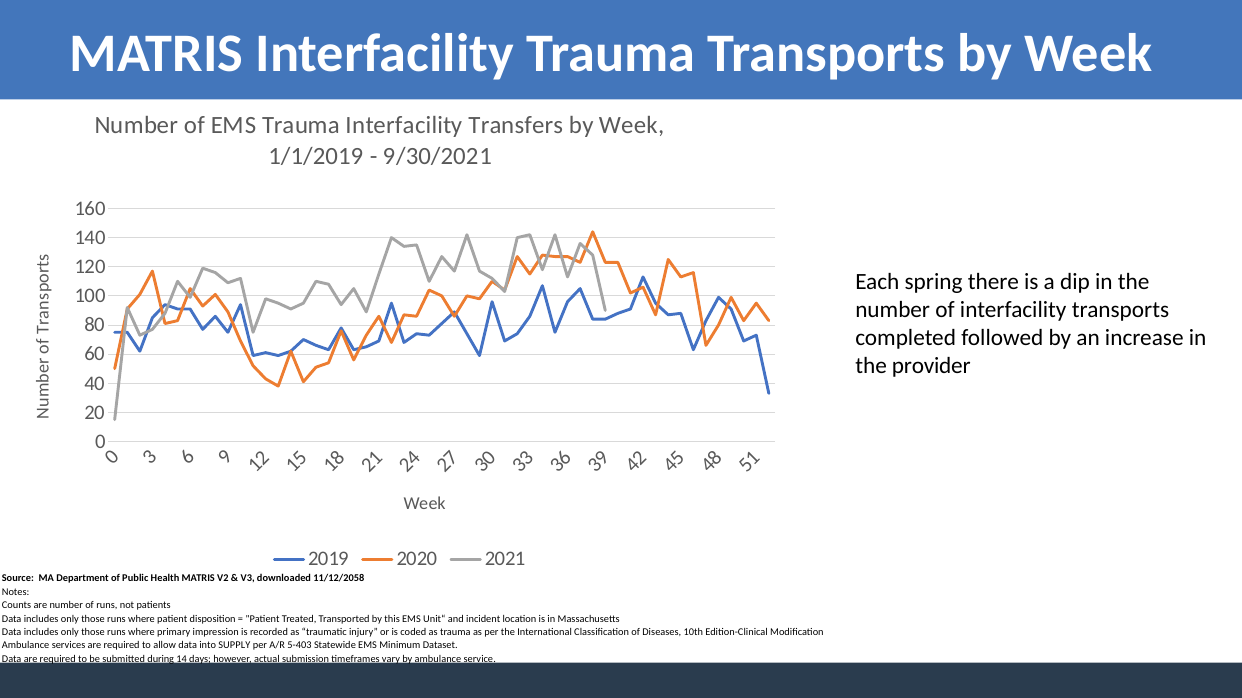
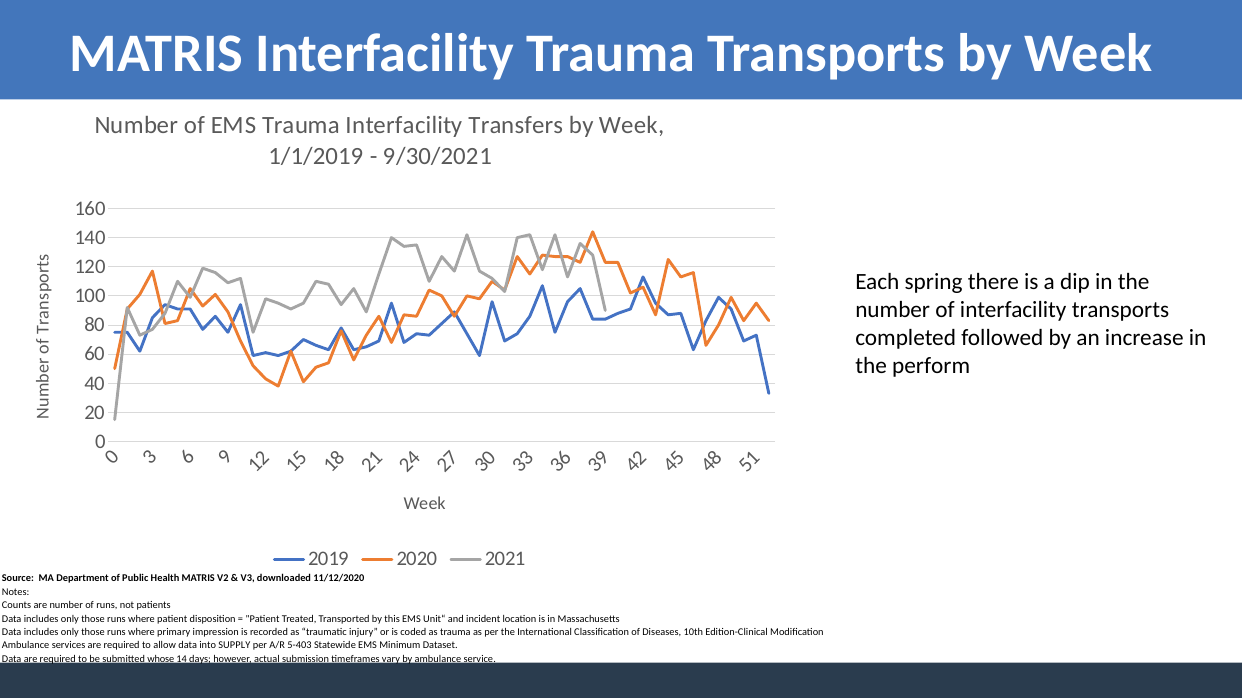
provider: provider -> perform
11/12/2058: 11/12/2058 -> 11/12/2020
during: during -> whose
